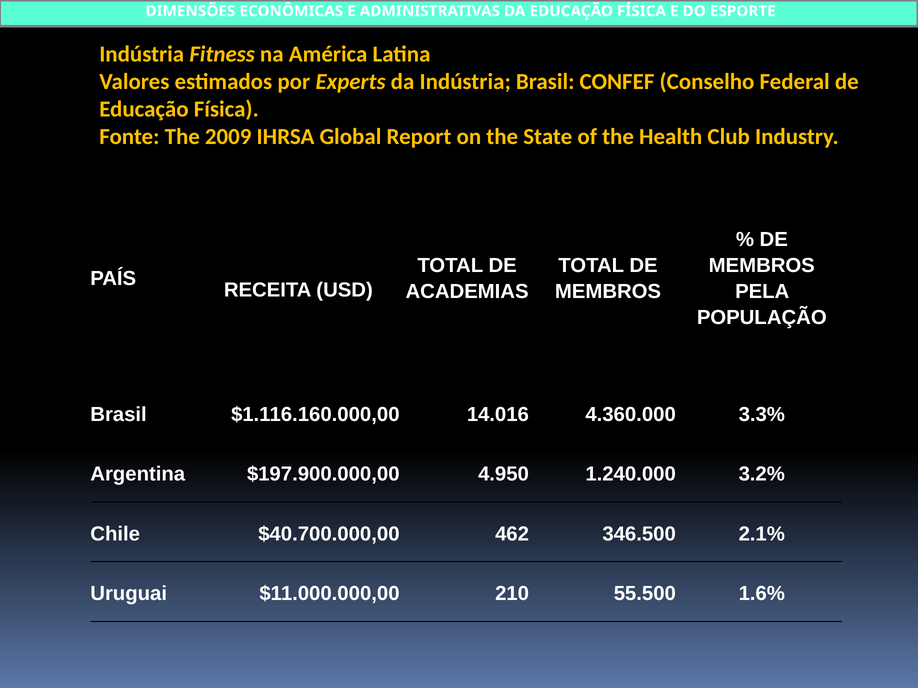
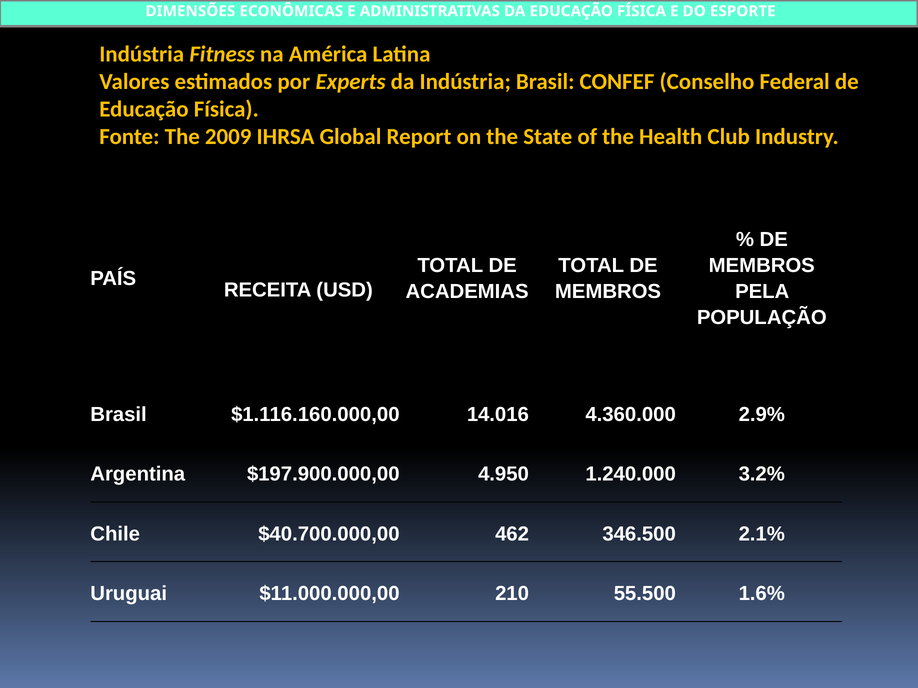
3.3%: 3.3% -> 2.9%
